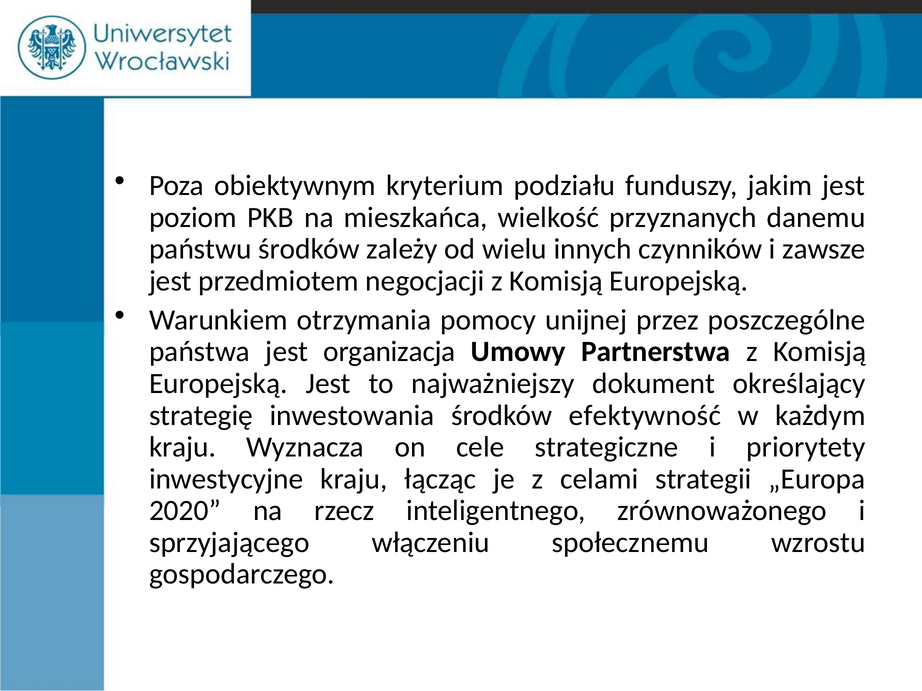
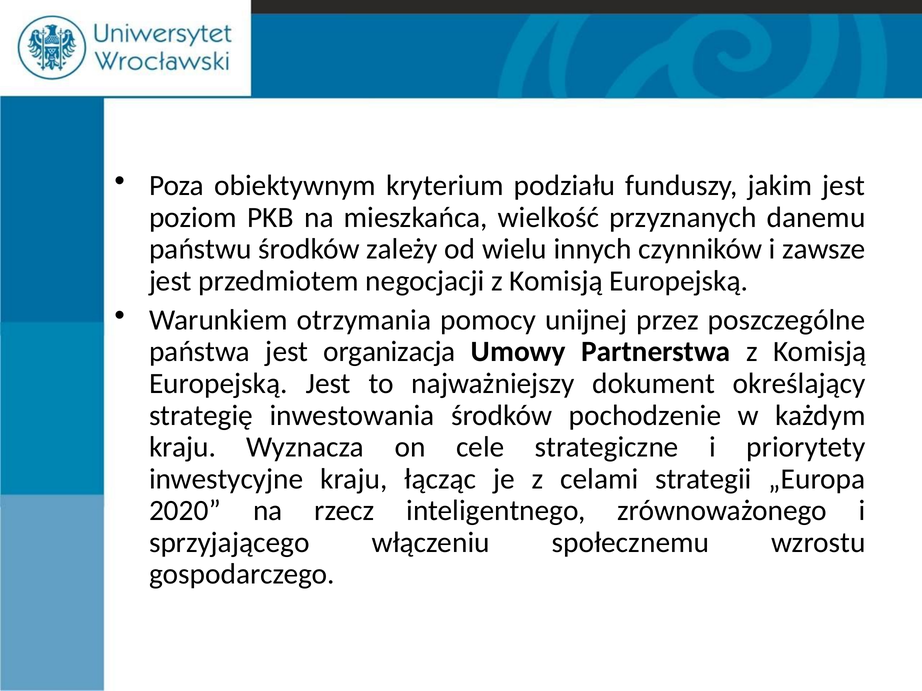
efektywność: efektywność -> pochodzenie
